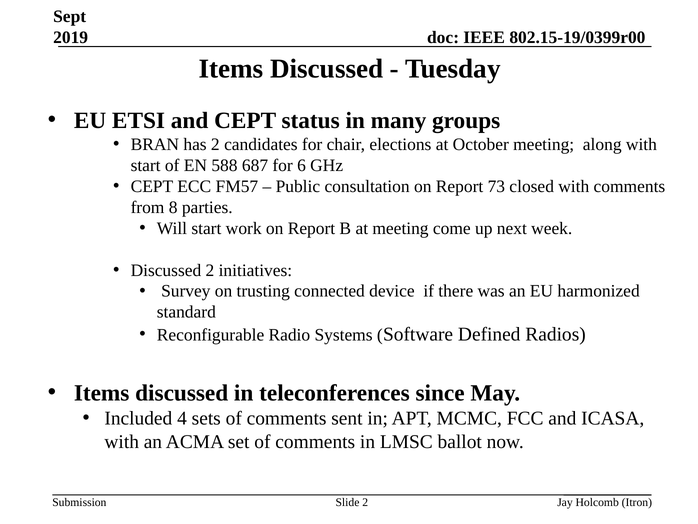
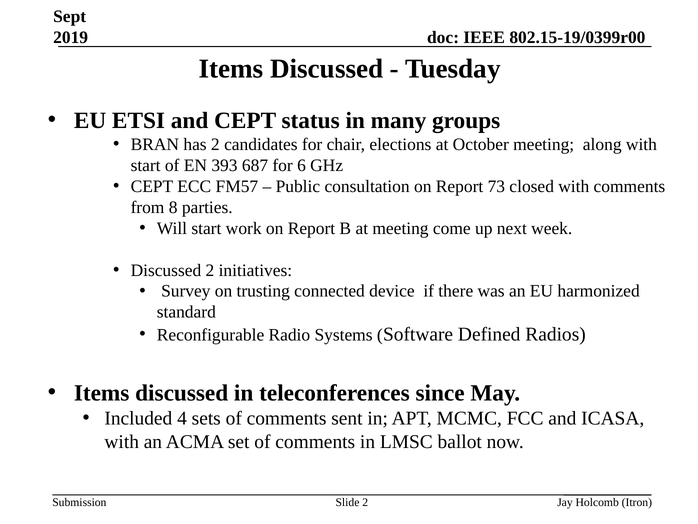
588: 588 -> 393
